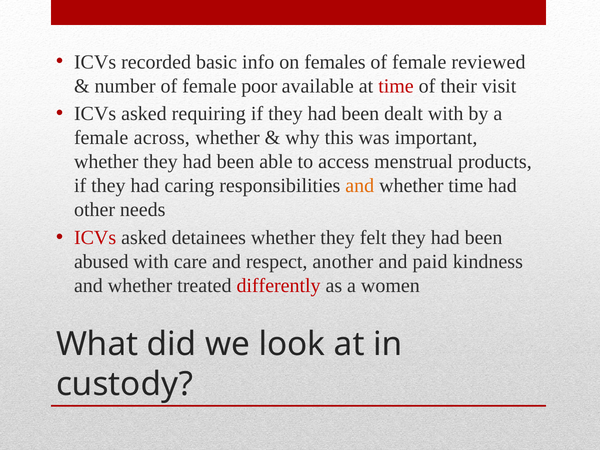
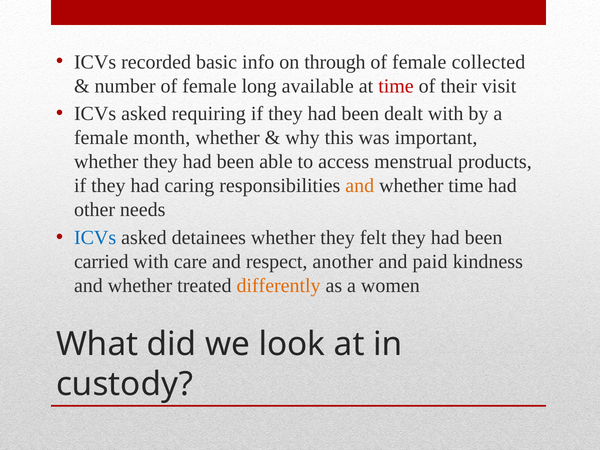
females: females -> through
reviewed: reviewed -> collected
poor: poor -> long
across: across -> month
ICVs at (95, 238) colour: red -> blue
abused: abused -> carried
differently colour: red -> orange
